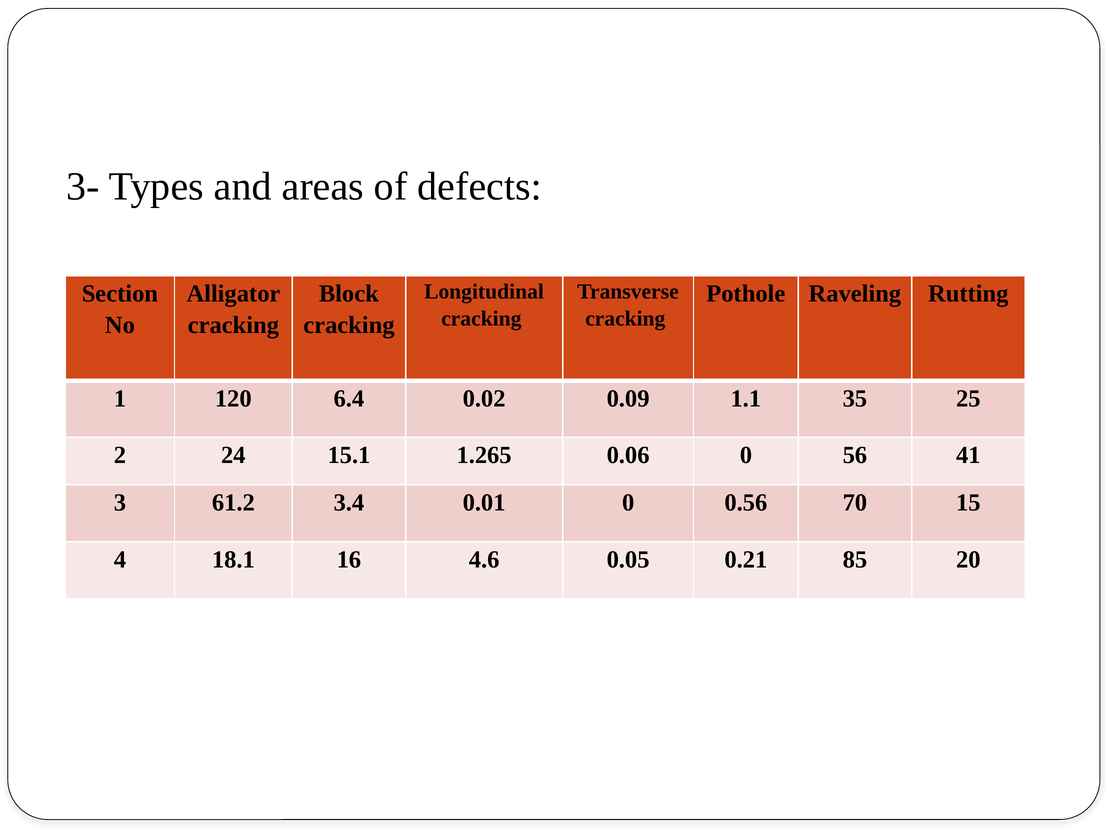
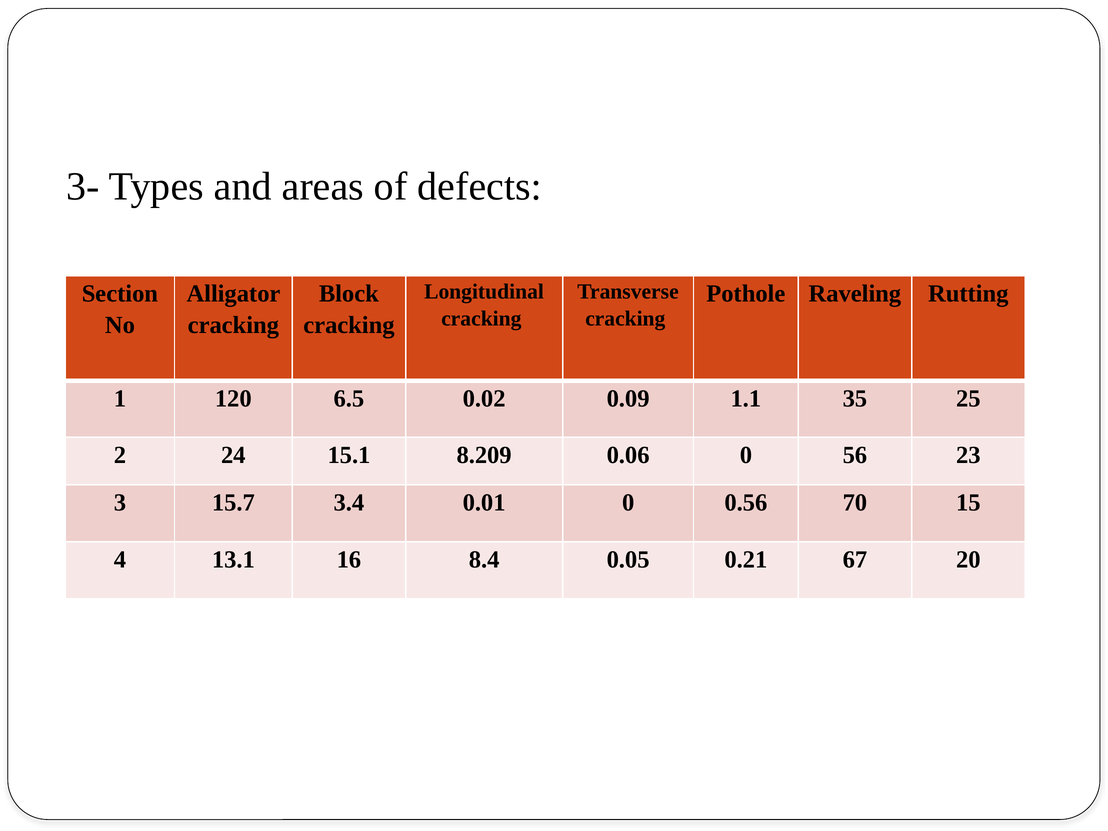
6.4: 6.4 -> 6.5
1.265: 1.265 -> 8.209
41: 41 -> 23
61.2: 61.2 -> 15.7
18.1: 18.1 -> 13.1
4.6: 4.6 -> 8.4
85: 85 -> 67
